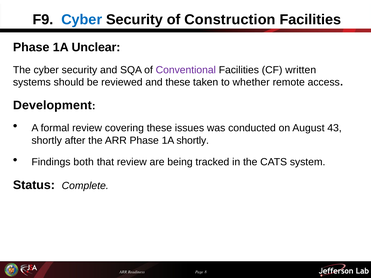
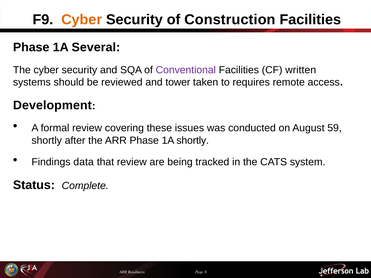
Cyber at (82, 20) colour: blue -> orange
Unclear: Unclear -> Several
and these: these -> tower
whether: whether -> requires
43: 43 -> 59
both: both -> data
